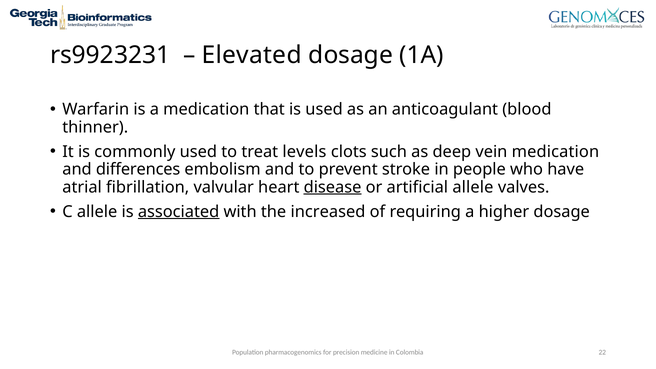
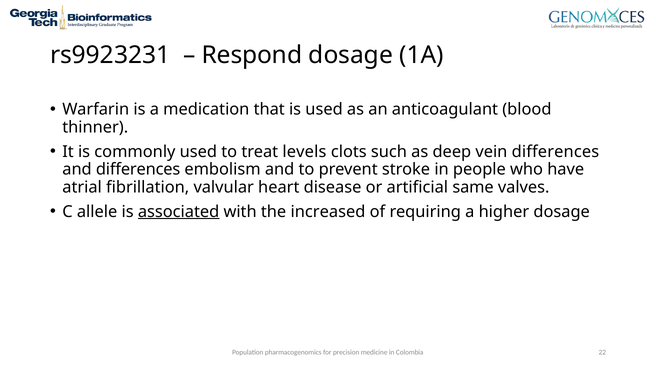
Elevated: Elevated -> Respond
vein medication: medication -> differences
disease underline: present -> none
artificial allele: allele -> same
